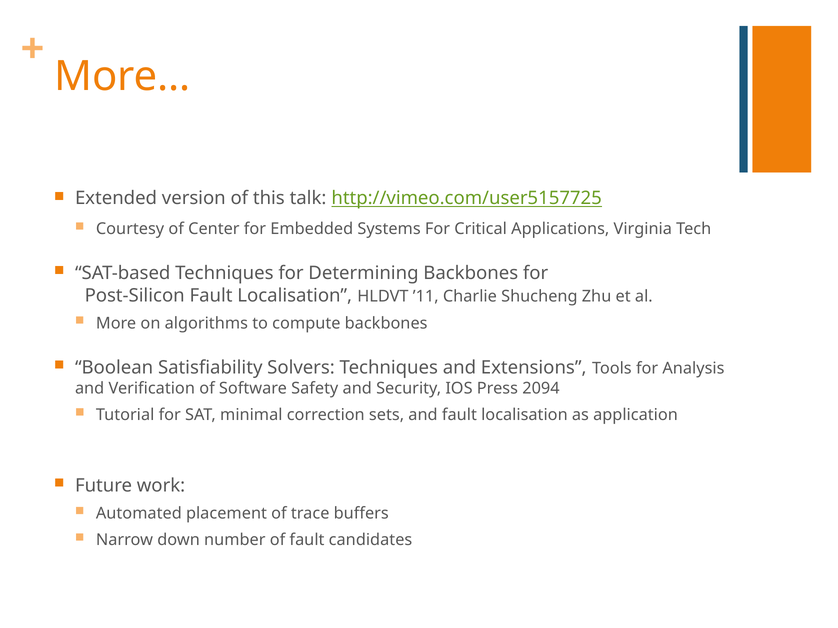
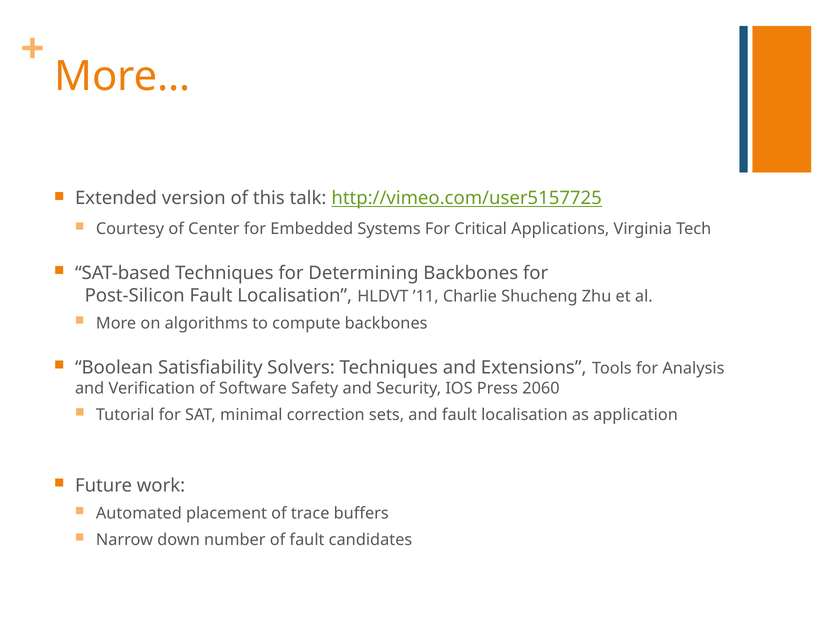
2094: 2094 -> 2060
